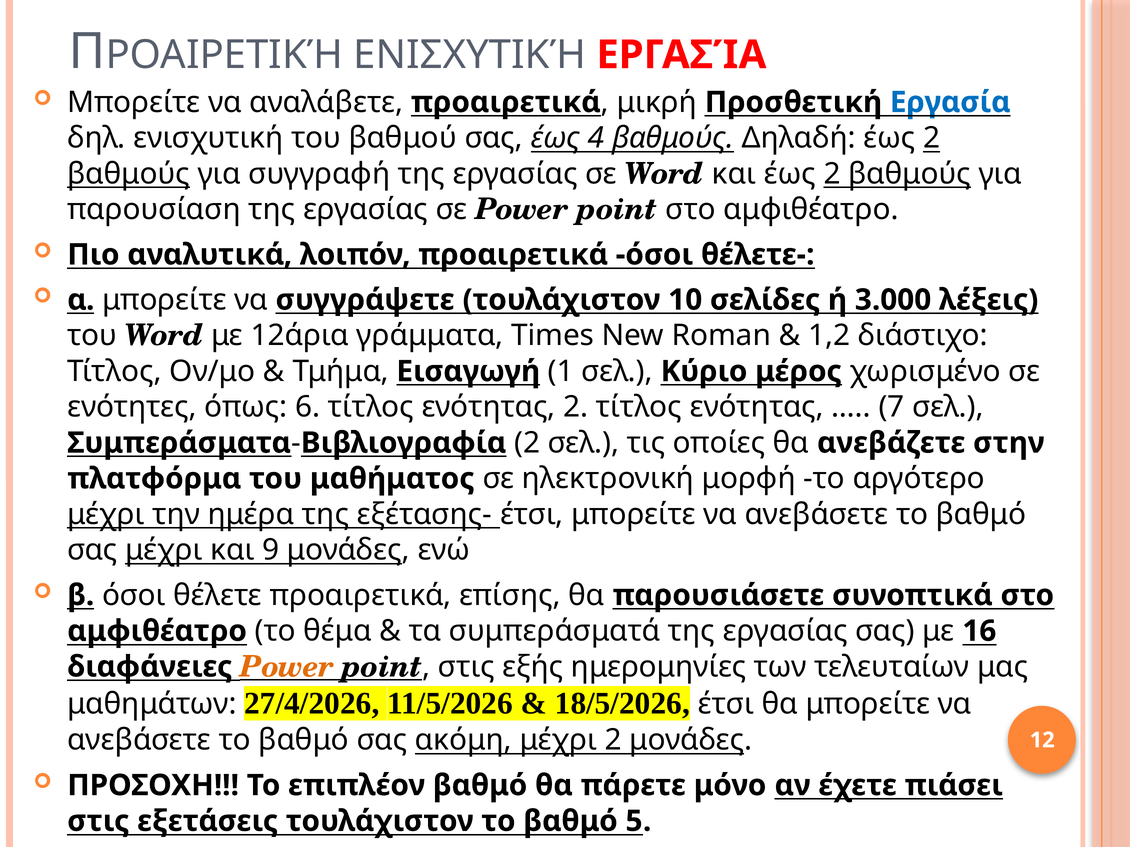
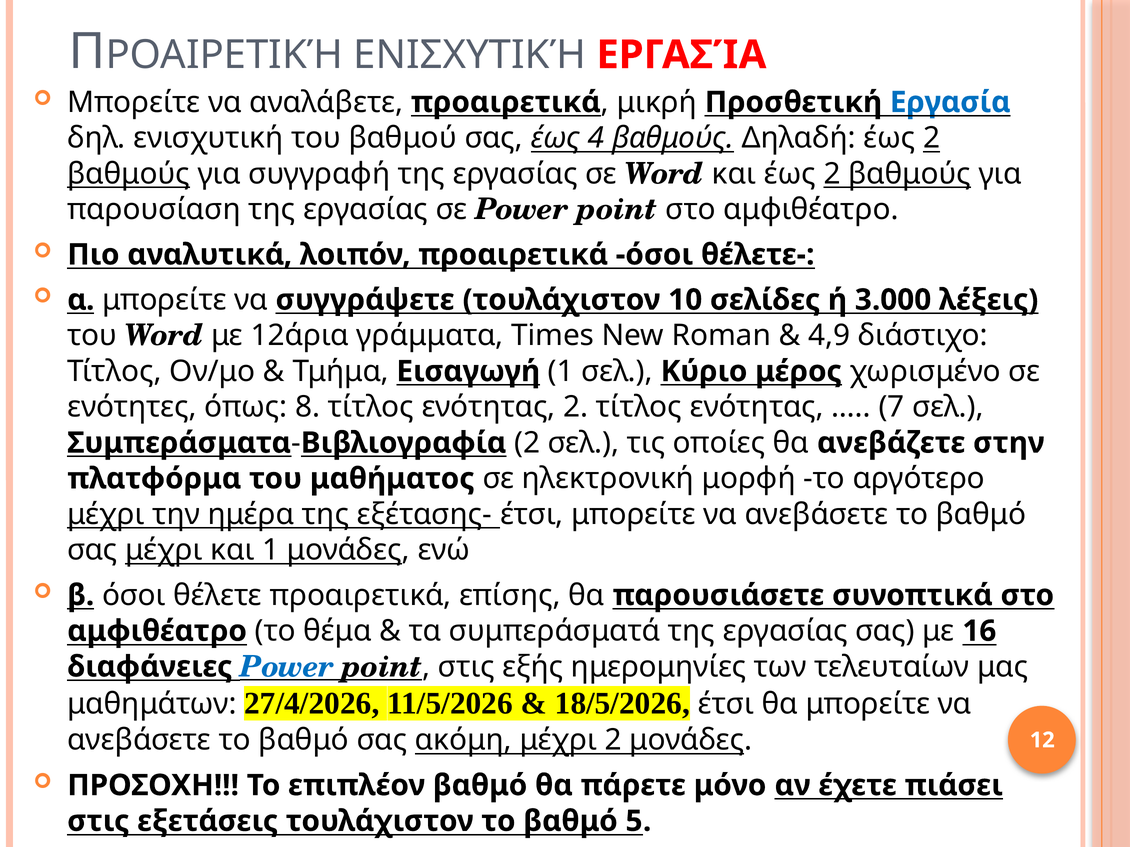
1,2: 1,2 -> 4,9
6: 6 -> 8
και 9: 9 -> 1
Power at (287, 667) colour: orange -> blue
